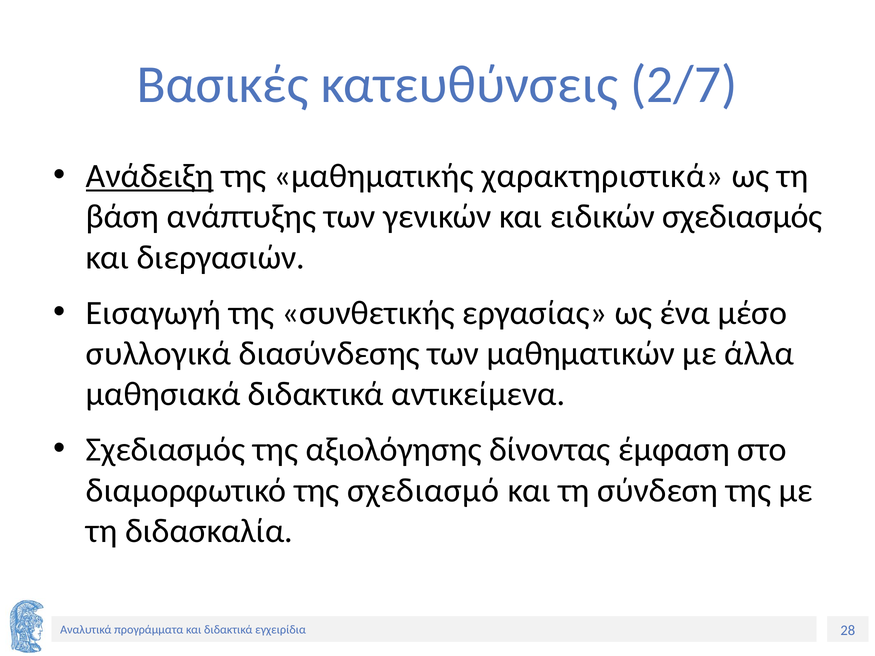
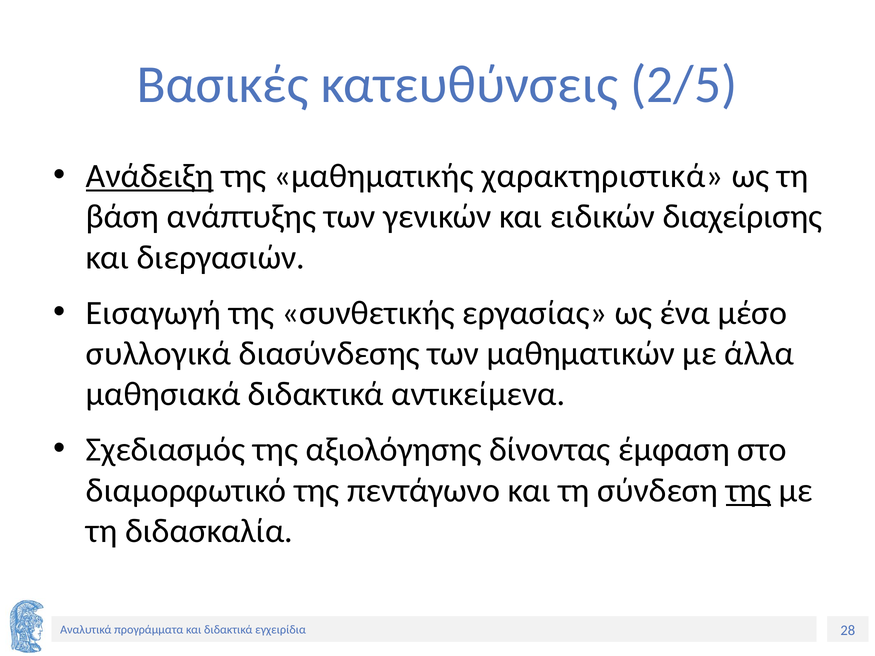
2/7: 2/7 -> 2/5
ειδικών σχεδιασμός: σχεδιασμός -> διαχείρισης
σχεδιασμό: σχεδιασμό -> πεντάγωνο
της at (748, 490) underline: none -> present
